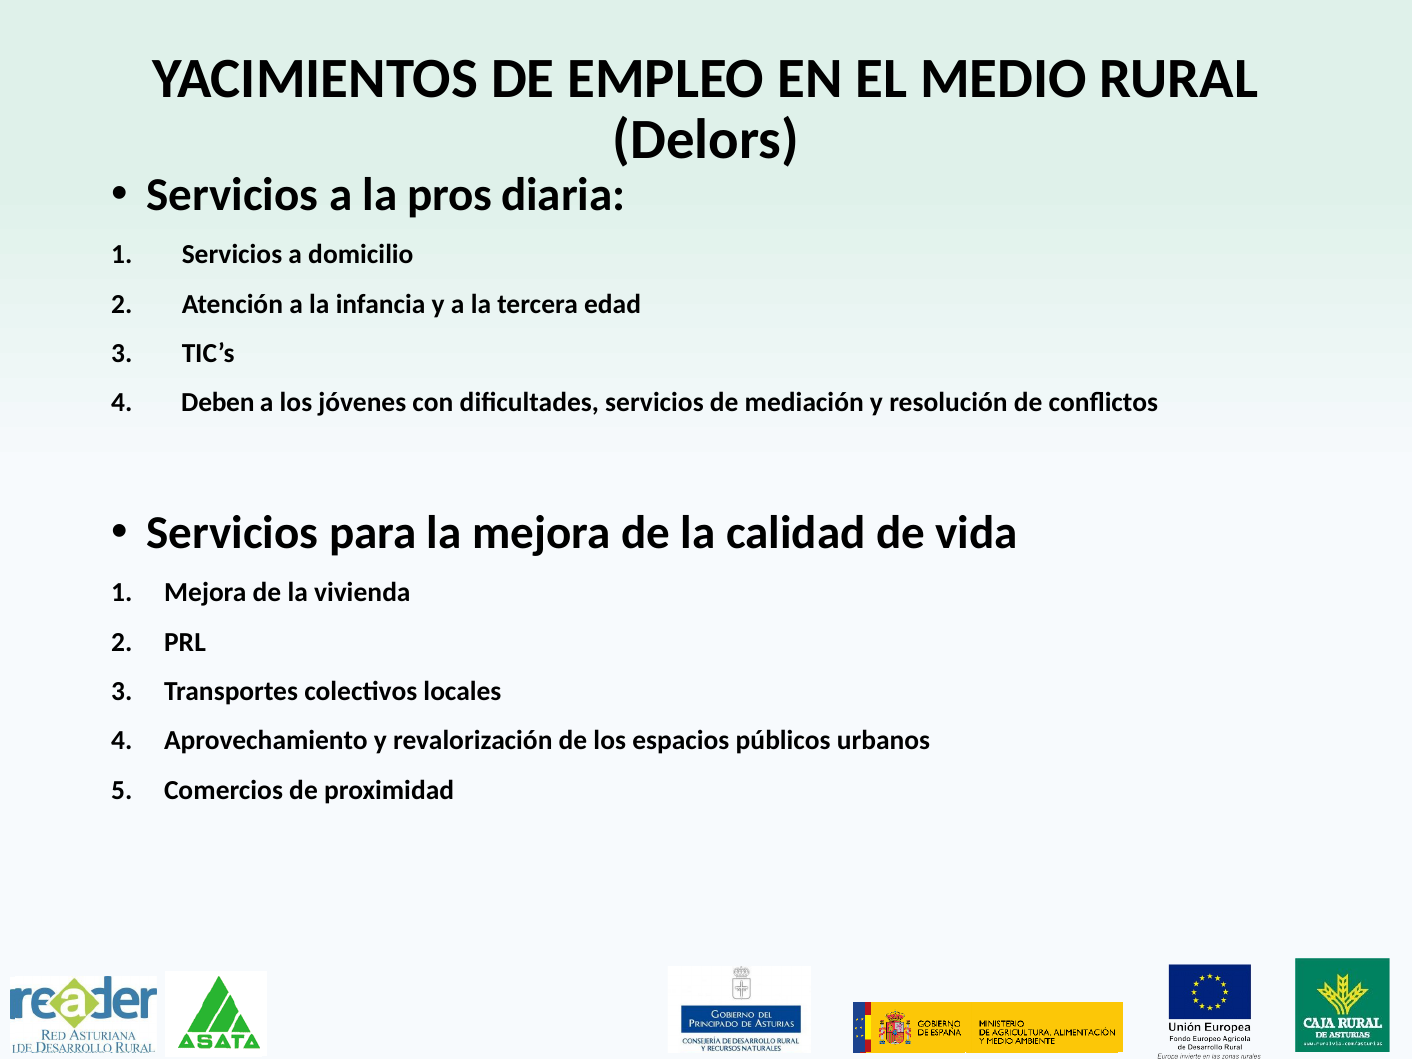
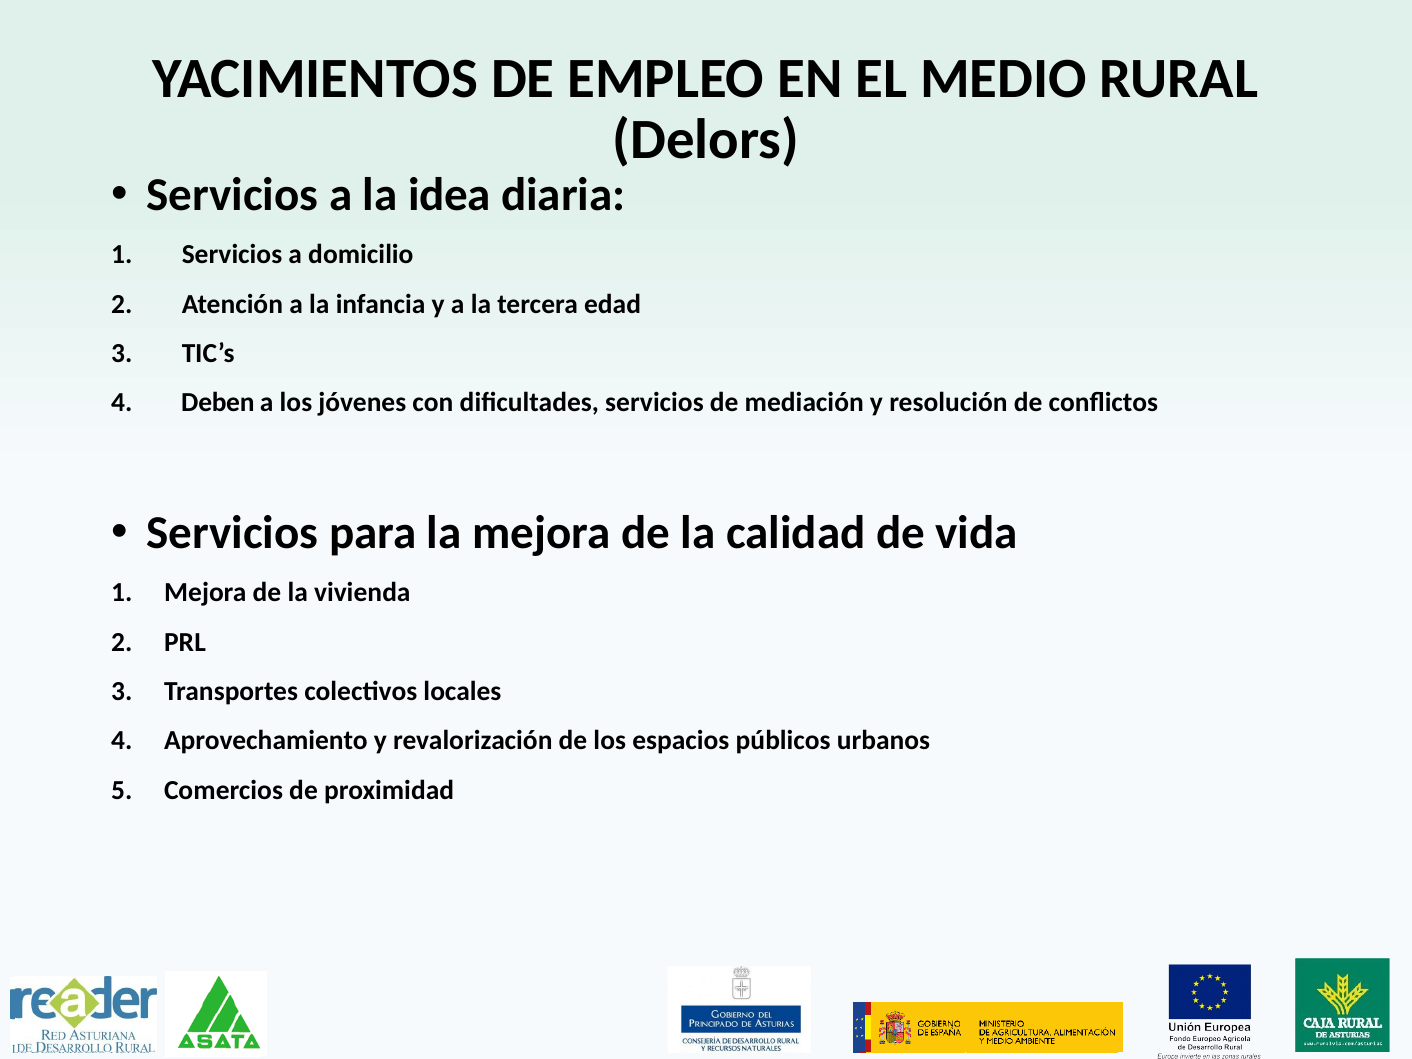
pros: pros -> idea
